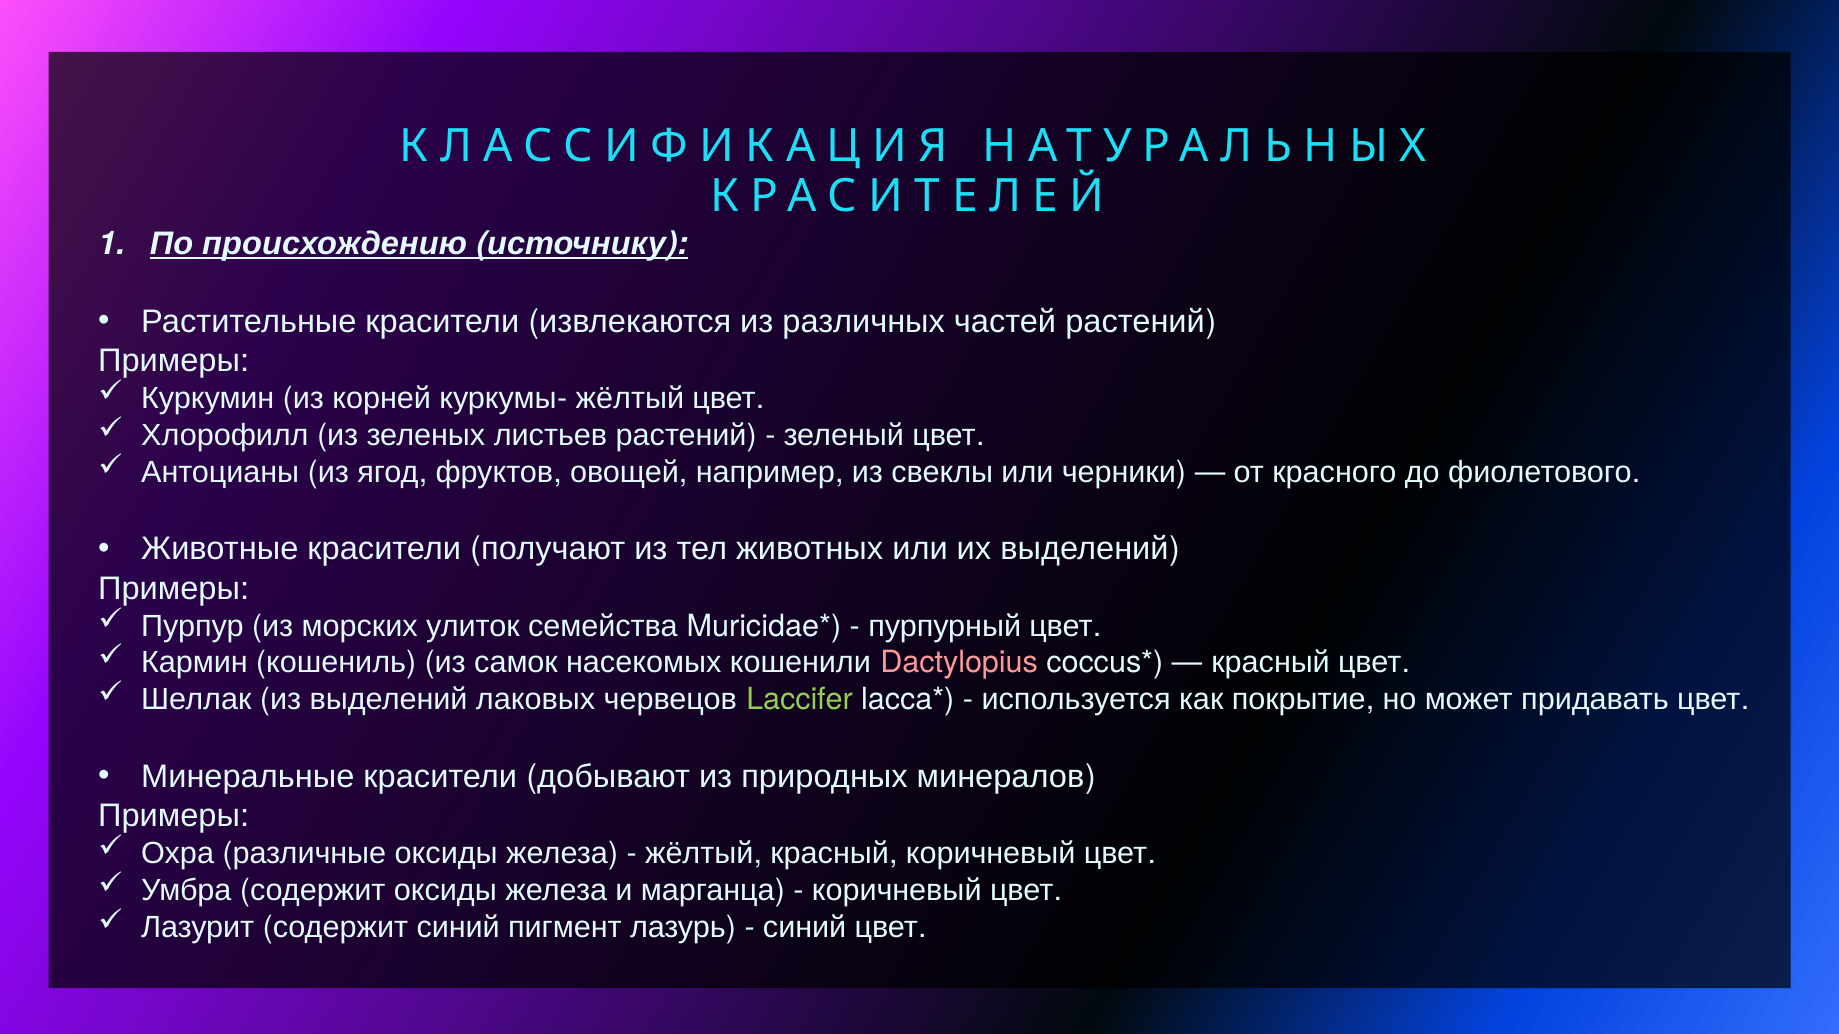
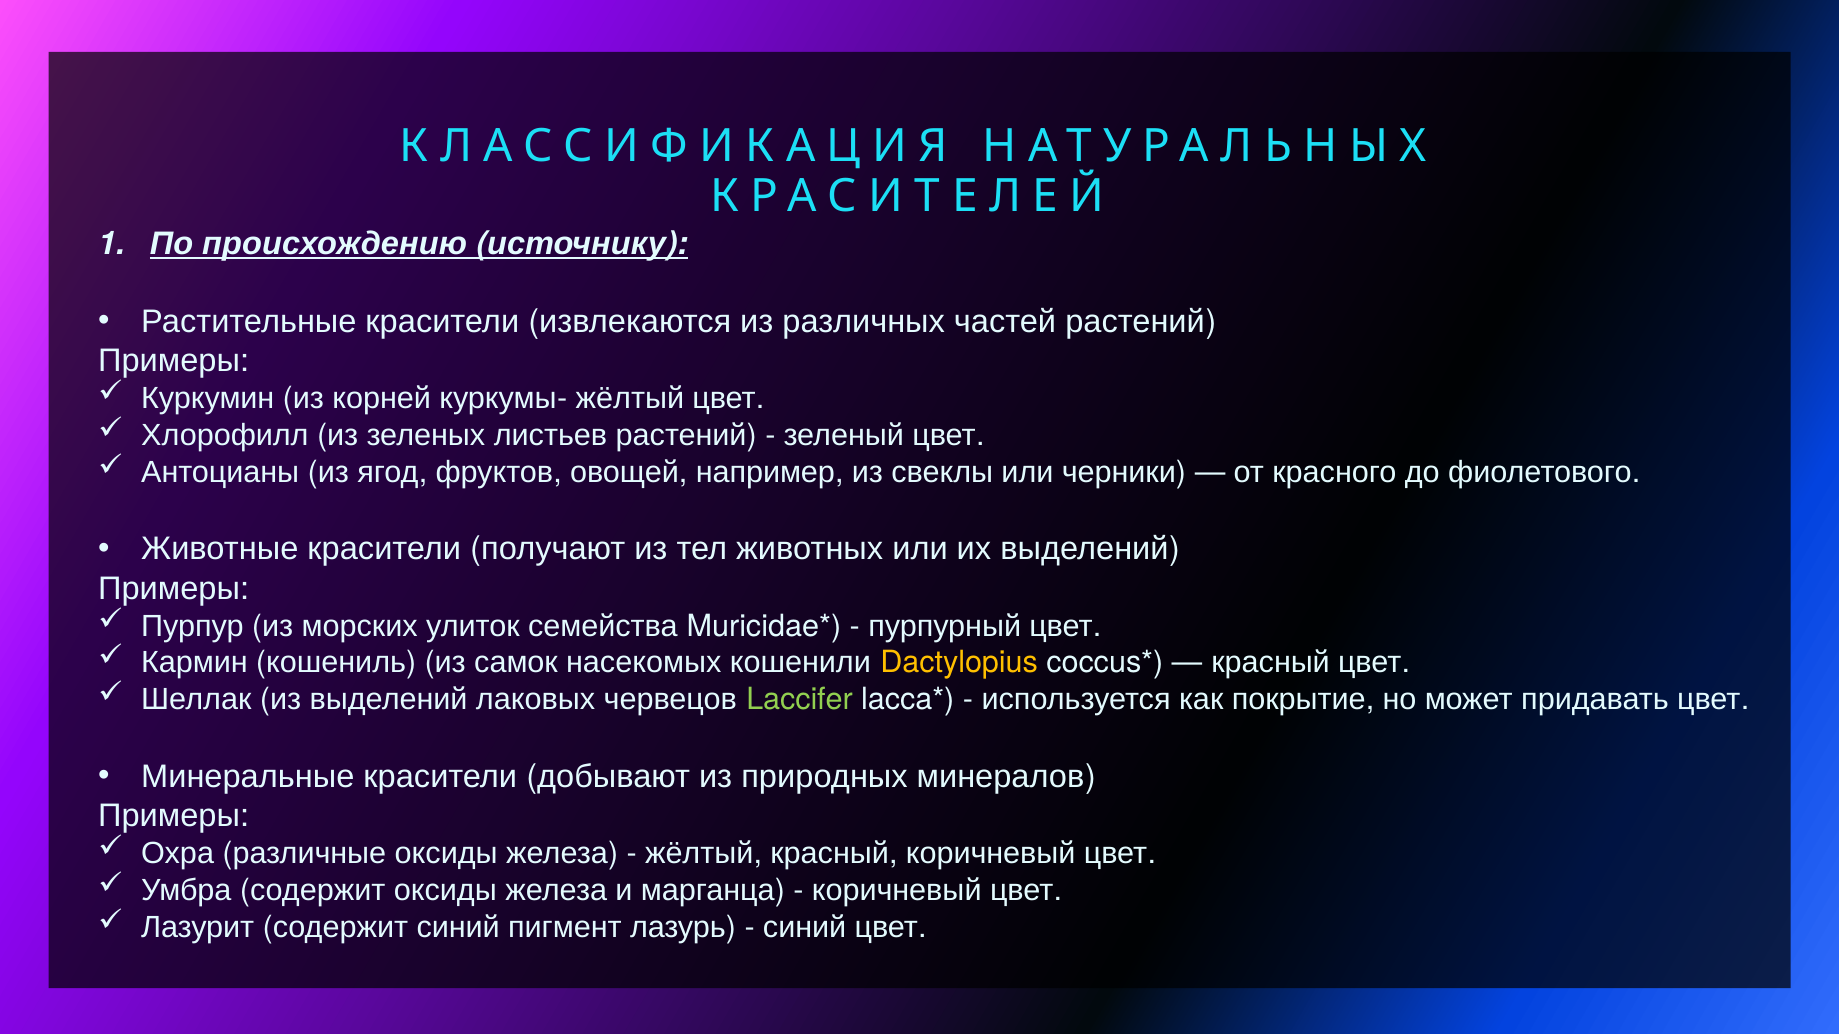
Dactylopius colour: pink -> yellow
